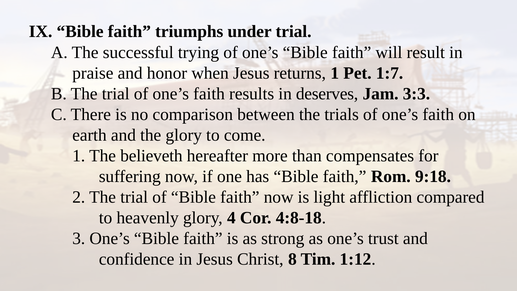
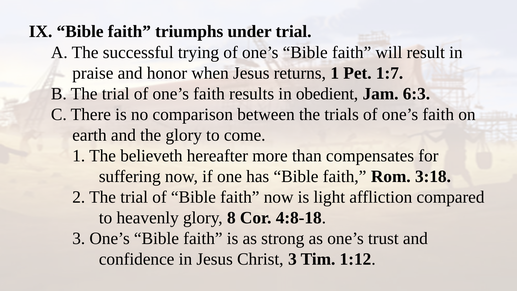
deserves: deserves -> obedient
3:3: 3:3 -> 6:3
9:18: 9:18 -> 3:18
4: 4 -> 8
Christ 8: 8 -> 3
